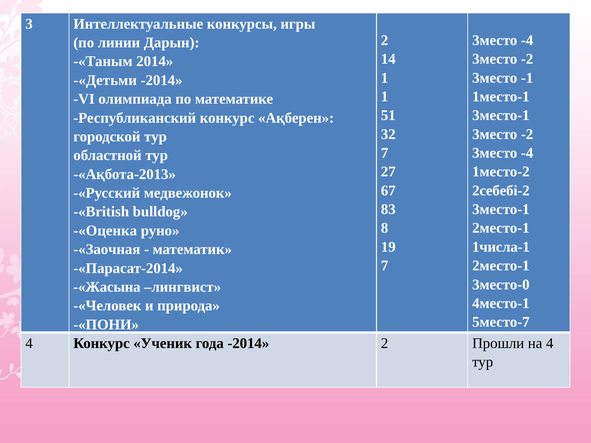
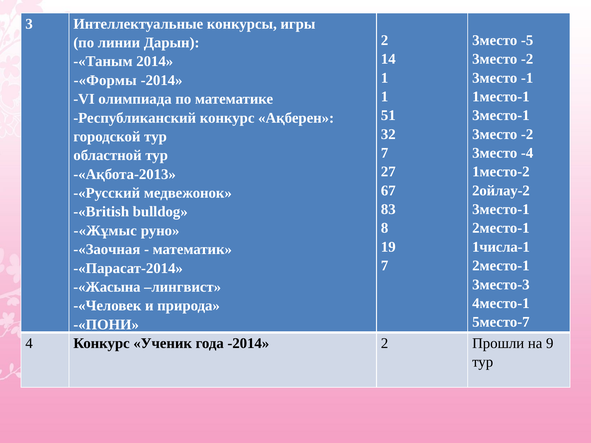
-4 at (527, 40): -4 -> -5
-«Детьми: -«Детьми -> -«Формы
2себебі-2: 2себебі-2 -> 2ойлау-2
-«Оценка: -«Оценка -> -«Жұмыс
3место-0: 3место-0 -> 3место-3
на 4: 4 -> 9
